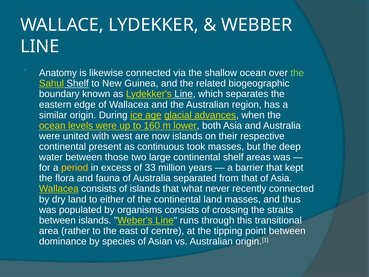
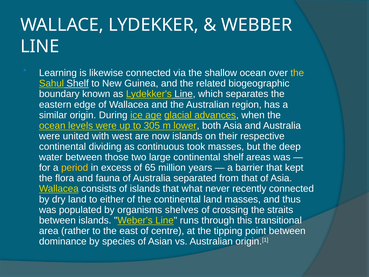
Anatomy: Anatomy -> Learning
the at (297, 73) colour: light green -> yellow
160: 160 -> 305
present: present -> dividing
33: 33 -> 65
organisms consists: consists -> shelves
